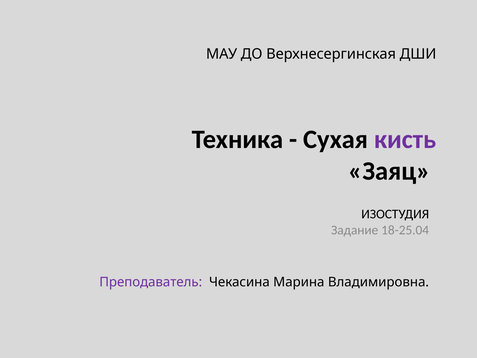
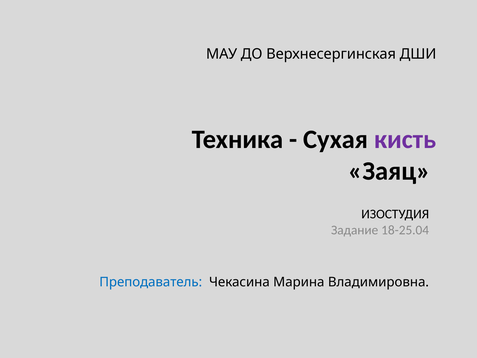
Преподаватель colour: purple -> blue
